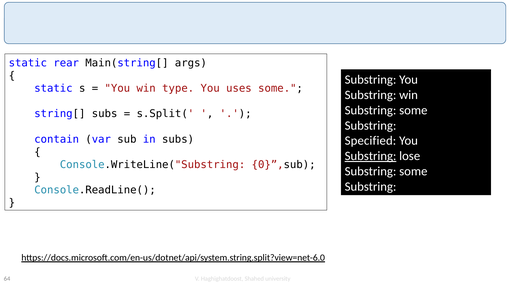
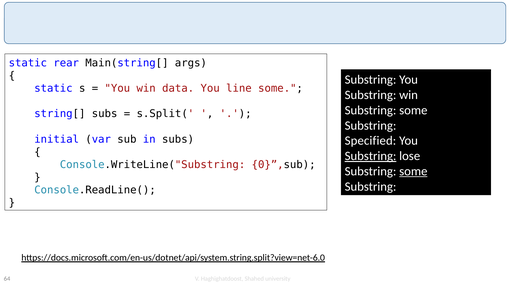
type: type -> data
uses: uses -> line
contain: contain -> initial
some at (413, 171) underline: none -> present
